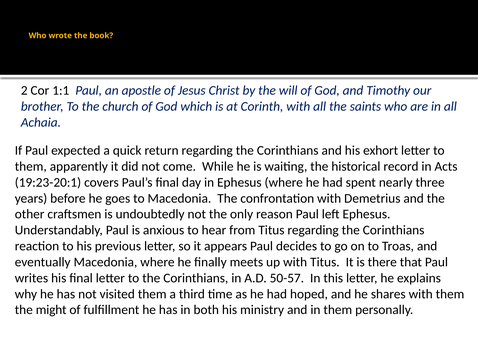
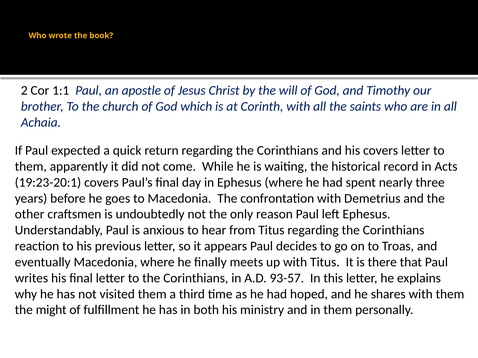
his exhort: exhort -> covers
50-57: 50-57 -> 93-57
